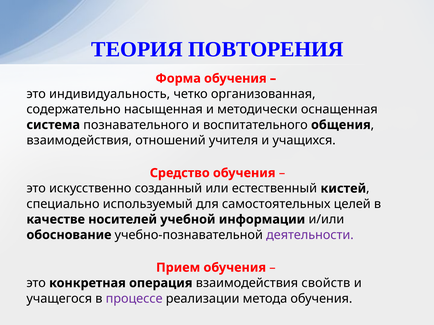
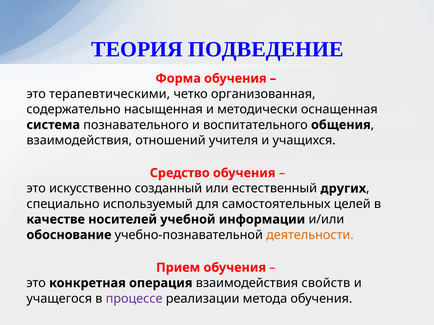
ПОВТОРЕНИЯ: ПОВТОРЕНИЯ -> ПОДВЕДЕНИЕ
индивидуальность: индивидуальность -> терапевтическими
кистей: кистей -> других
деятельности colour: purple -> orange
